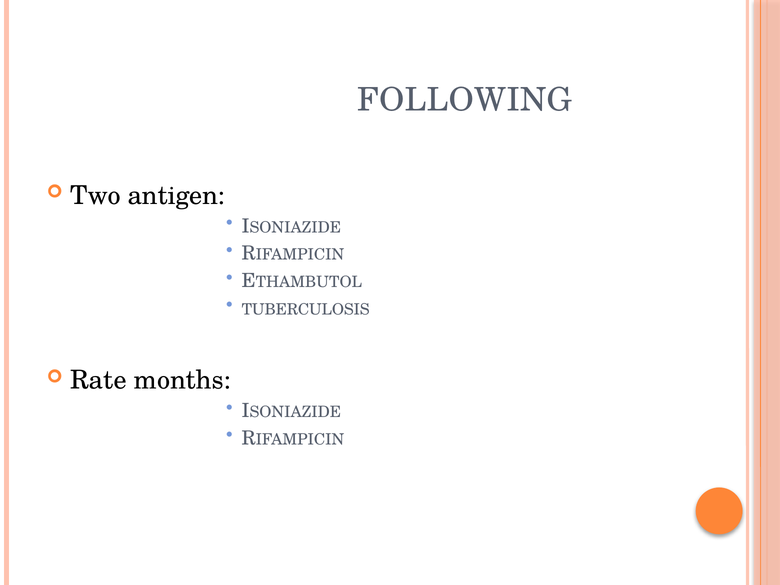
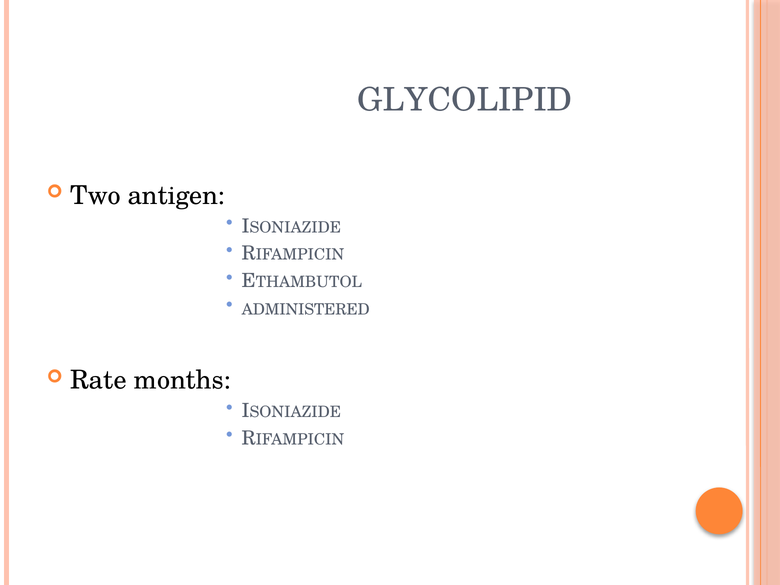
FOLLOWING: FOLLOWING -> GLYCOLIPID
TUBERCULOSIS: TUBERCULOSIS -> ADMINISTERED
